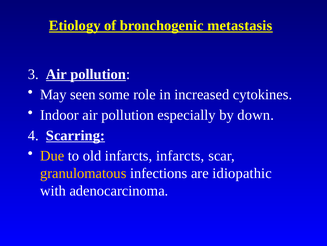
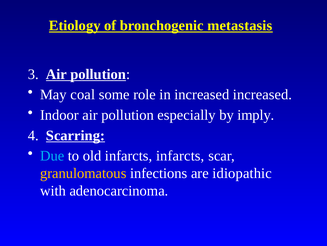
seen: seen -> coal
increased cytokines: cytokines -> increased
down: down -> imply
Due colour: yellow -> light blue
